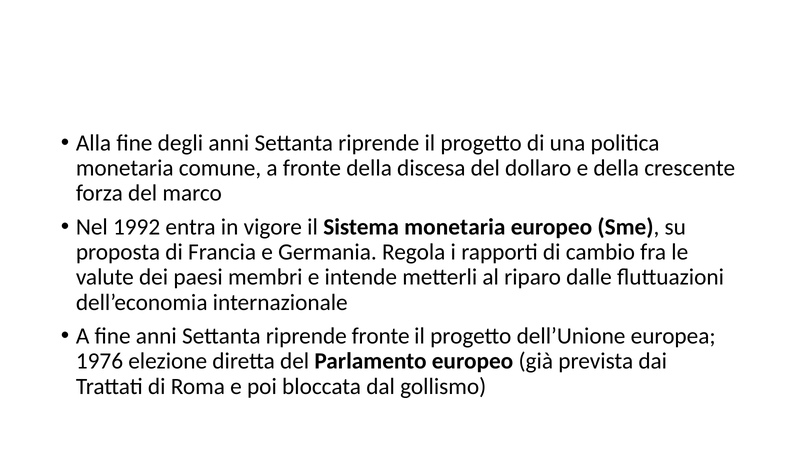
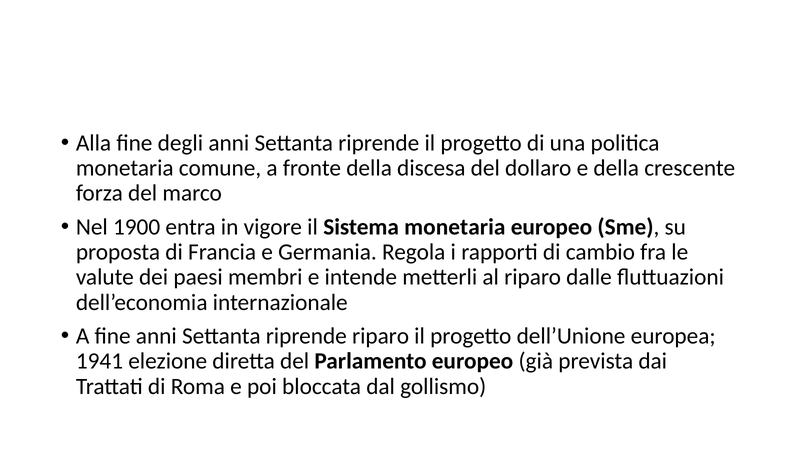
1992: 1992 -> 1900
riprende fronte: fronte -> riparo
1976: 1976 -> 1941
